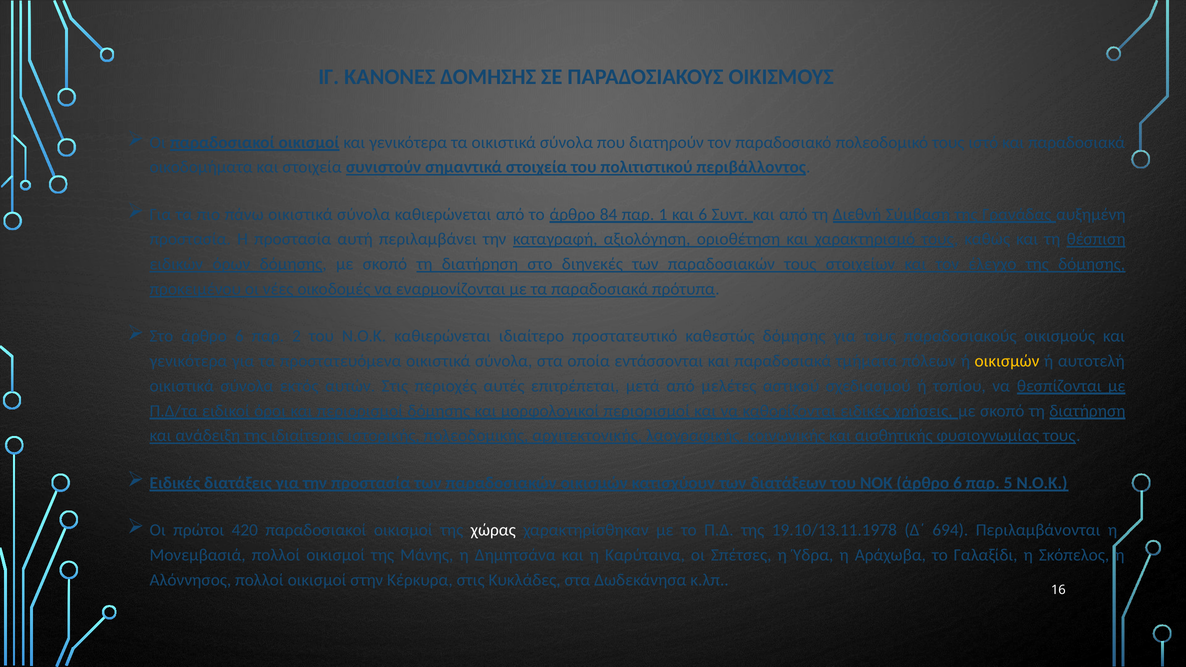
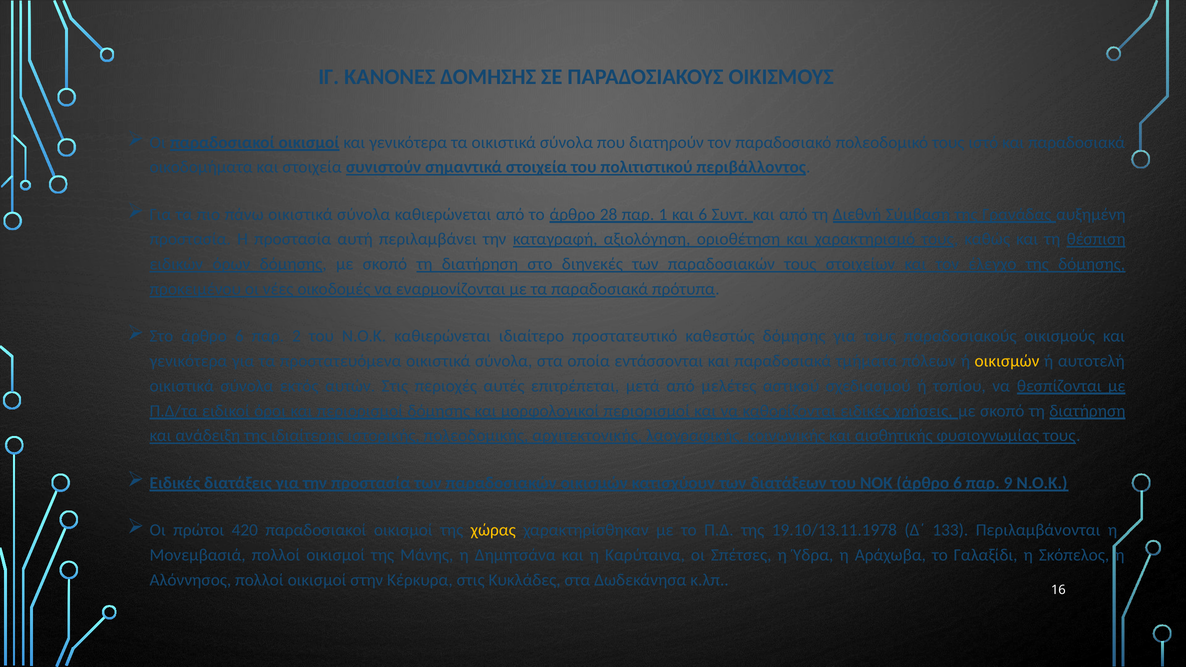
84: 84 -> 28
5: 5 -> 9
χώρας colour: white -> yellow
694: 694 -> 133
